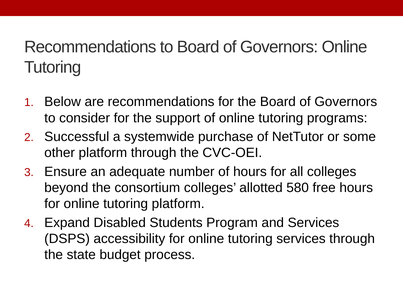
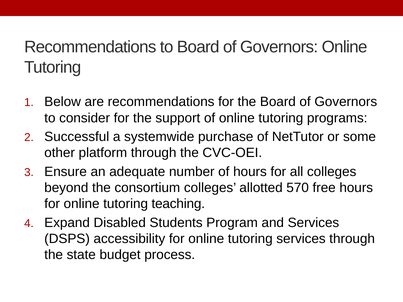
580: 580 -> 570
tutoring platform: platform -> teaching
